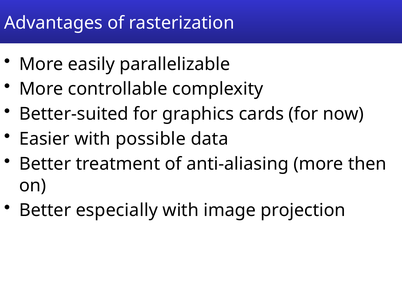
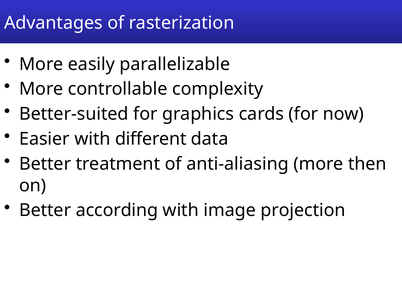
possible: possible -> different
especially: especially -> according
